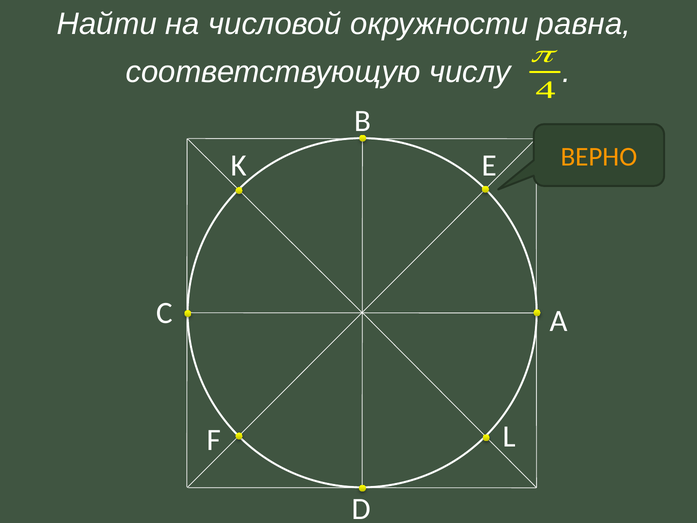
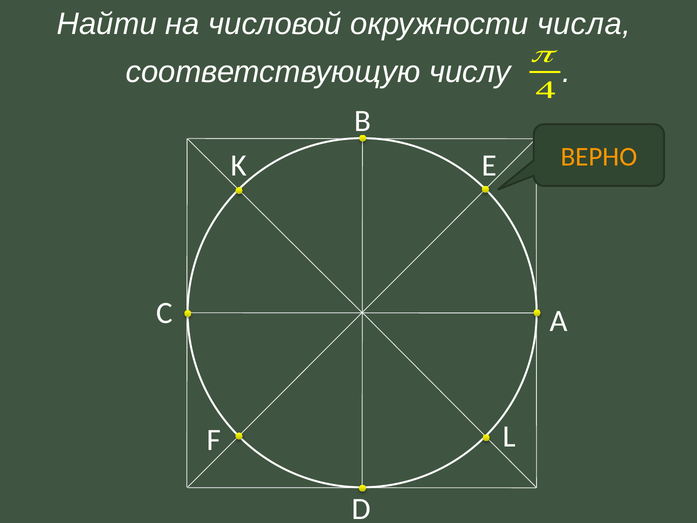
равна: равна -> числа
